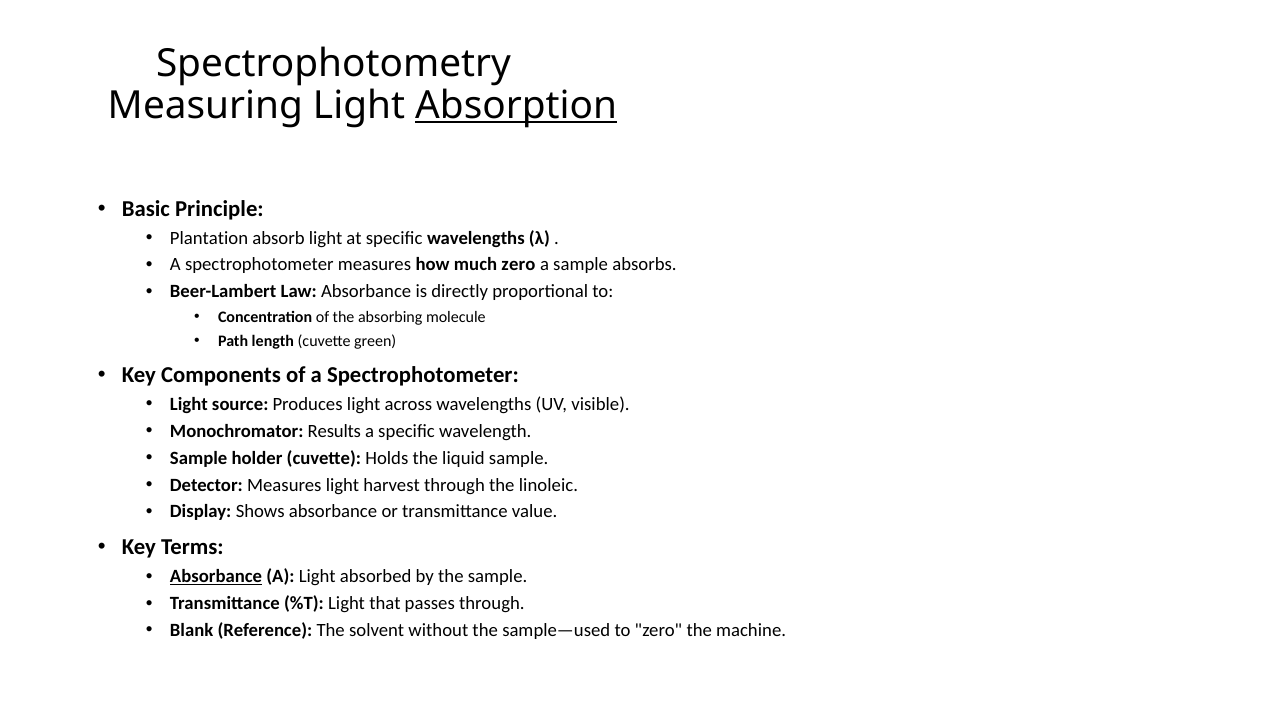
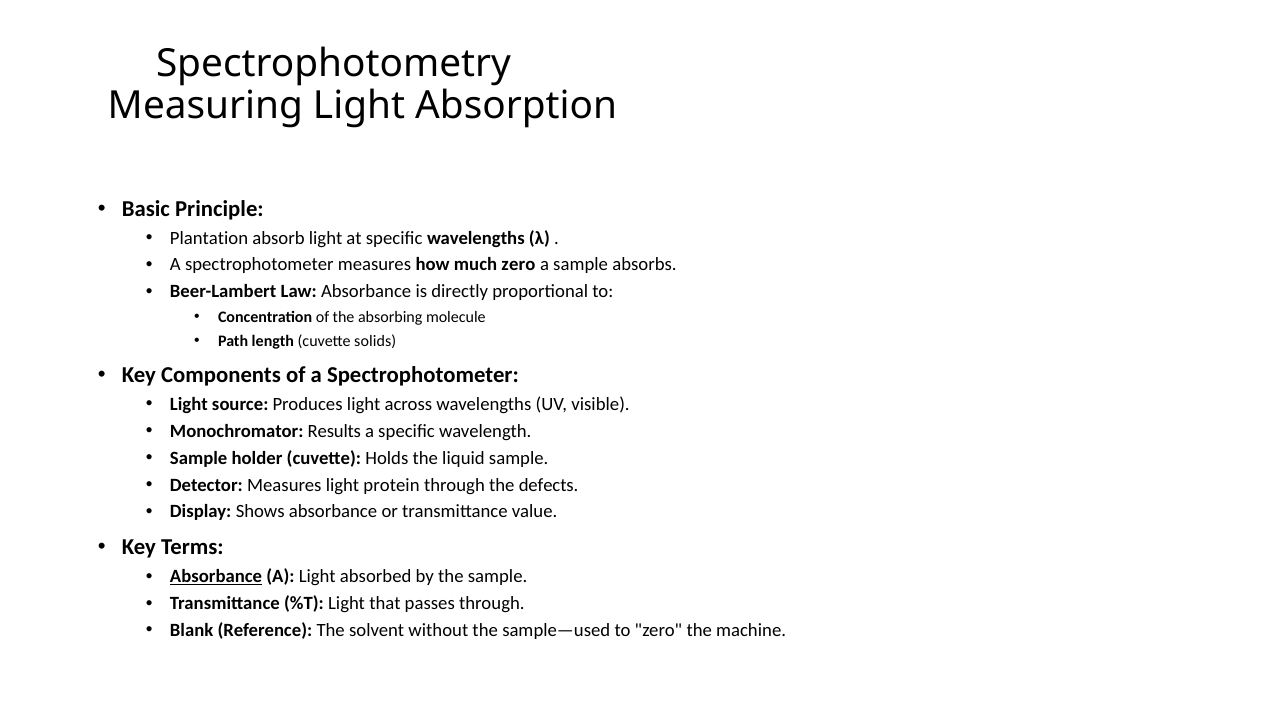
Absorption underline: present -> none
green: green -> solids
harvest: harvest -> protein
linoleic: linoleic -> defects
